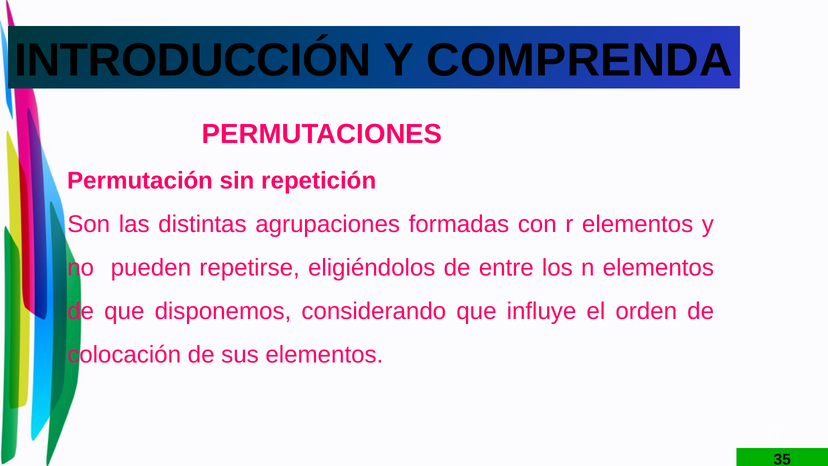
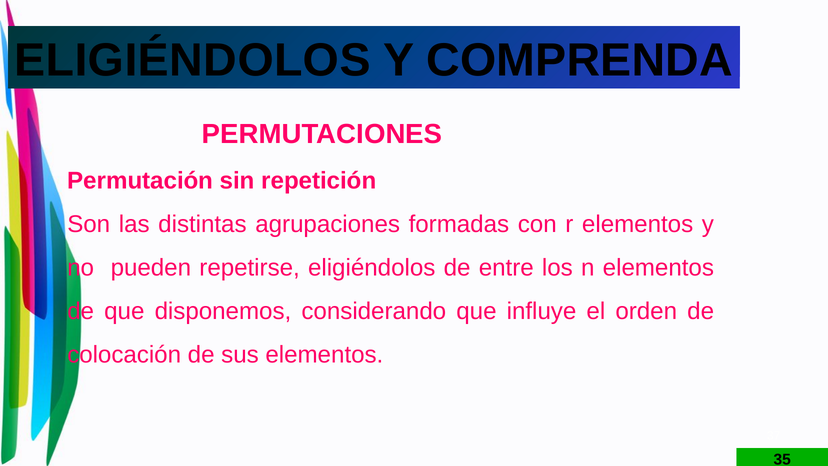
INTRODUCCIÓN at (193, 60): INTRODUCCIÓN -> ELIGIÉNDOLOS
